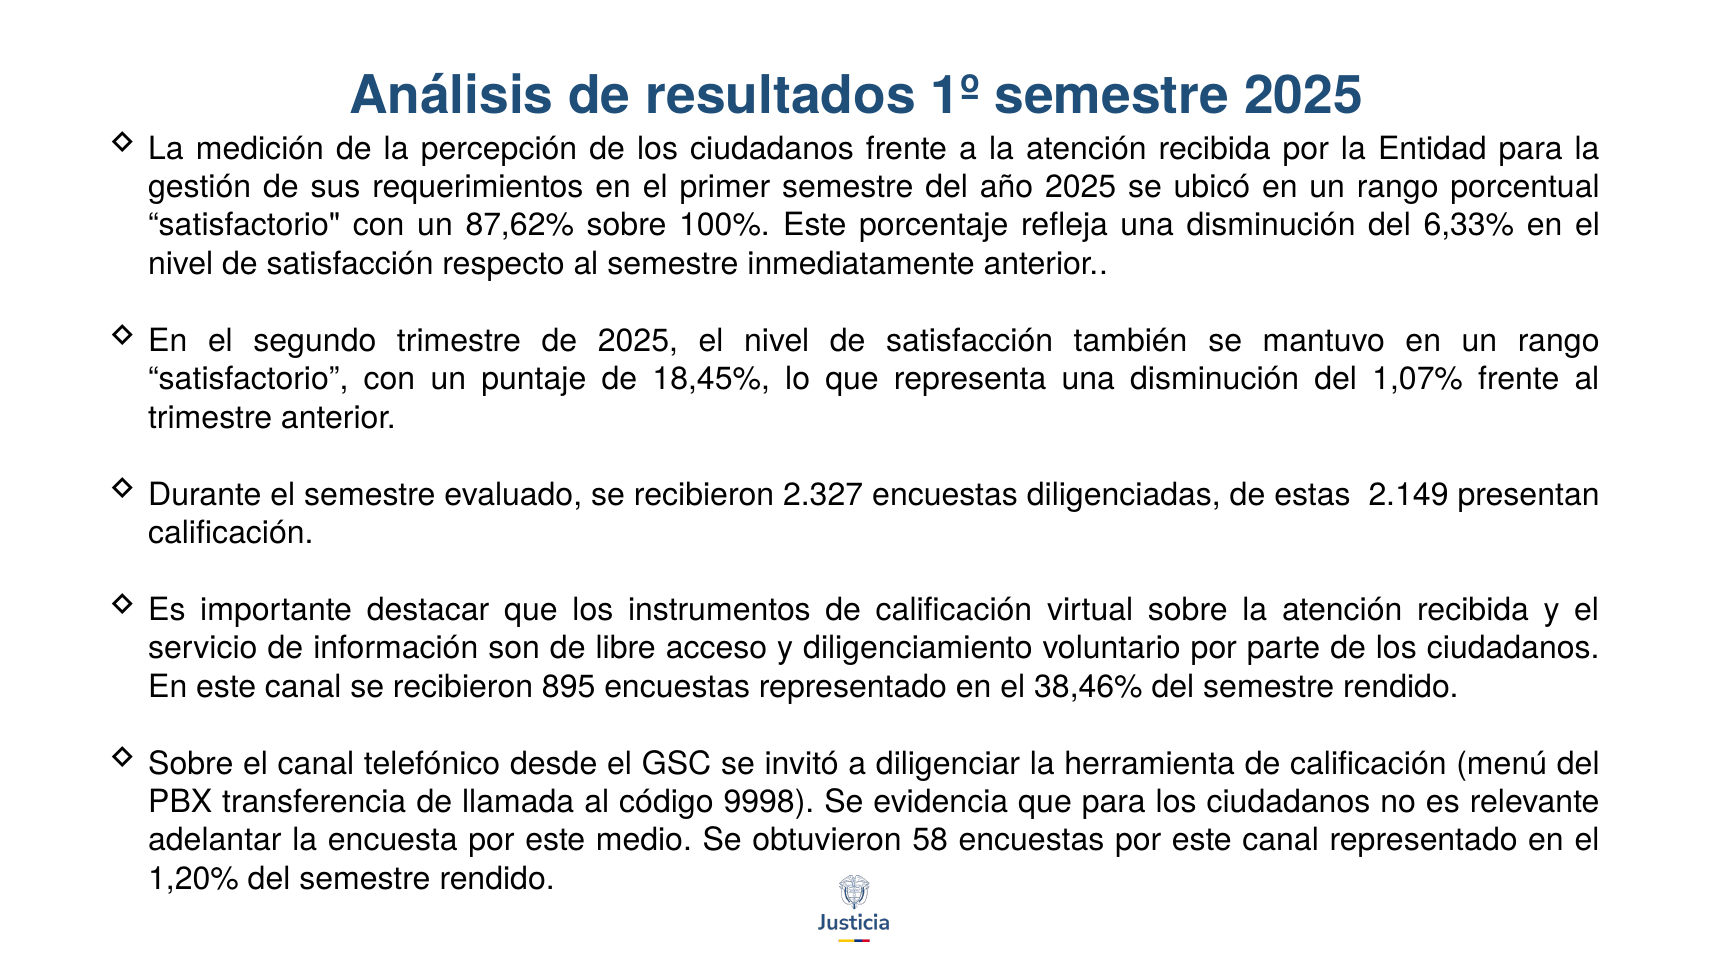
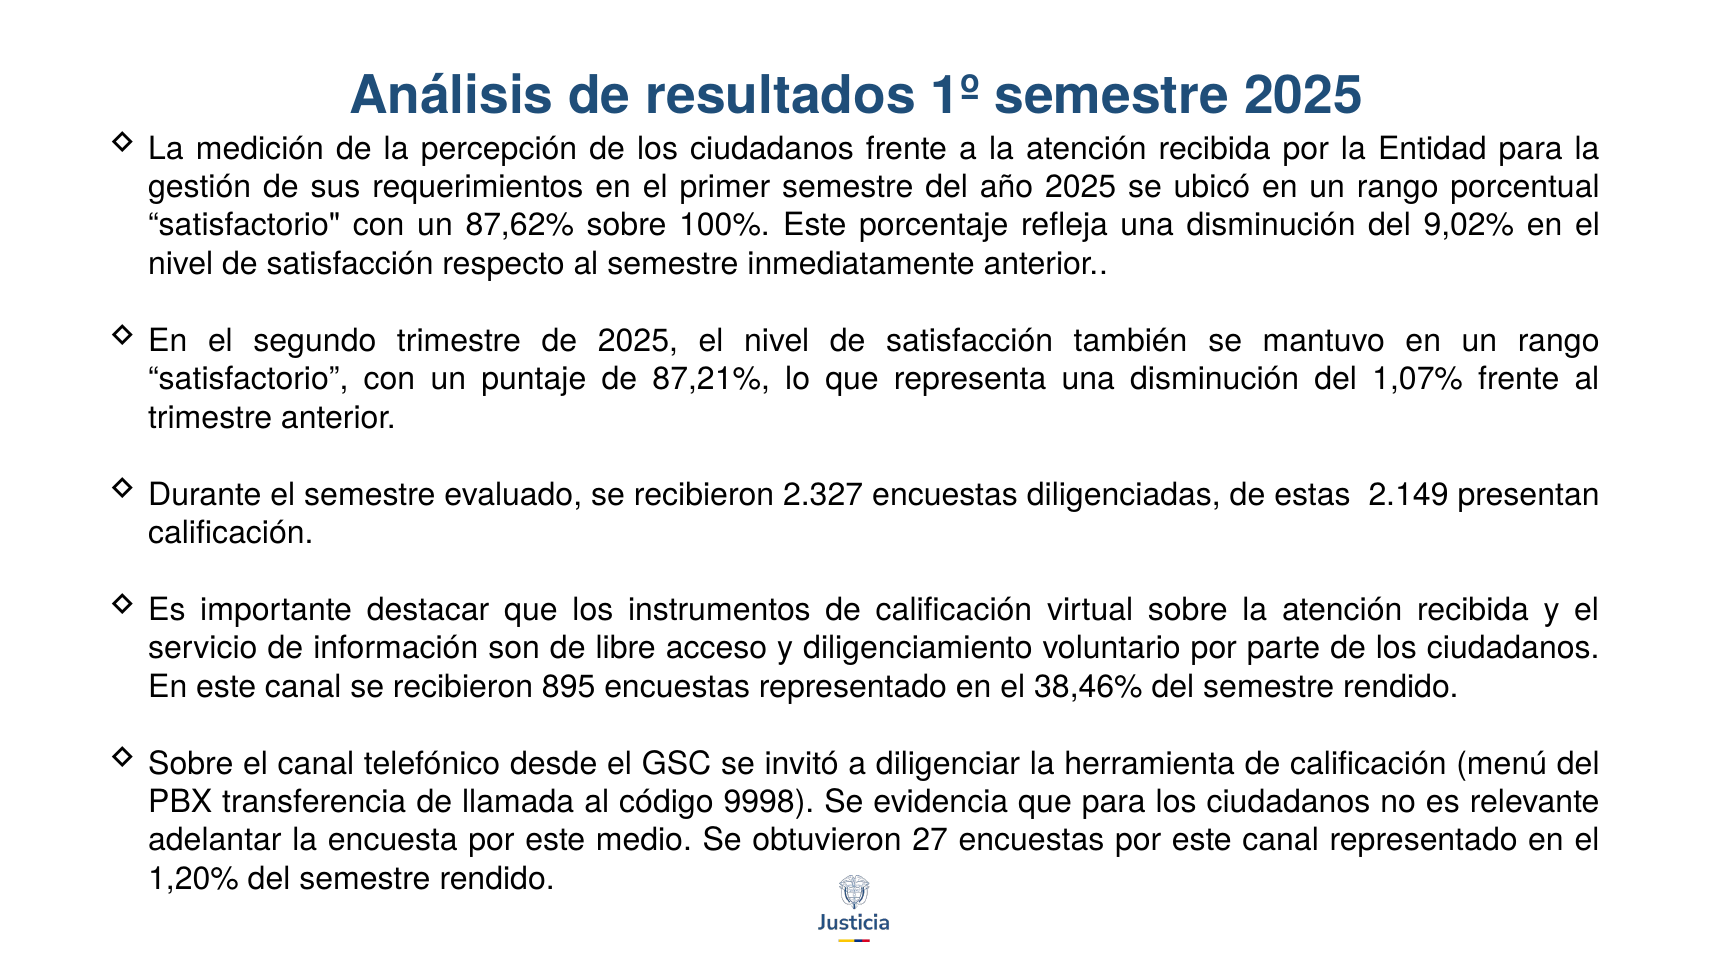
6,33%: 6,33% -> 9,02%
18,45%: 18,45% -> 87,21%
58: 58 -> 27
